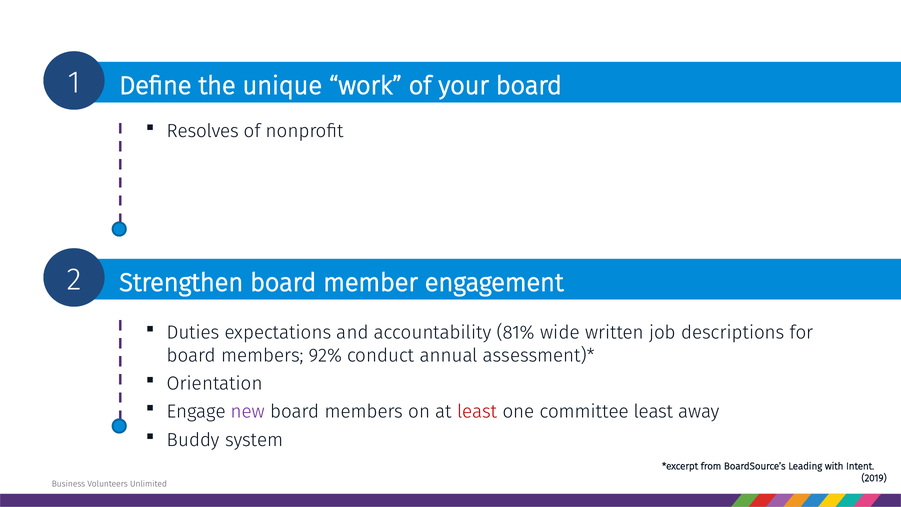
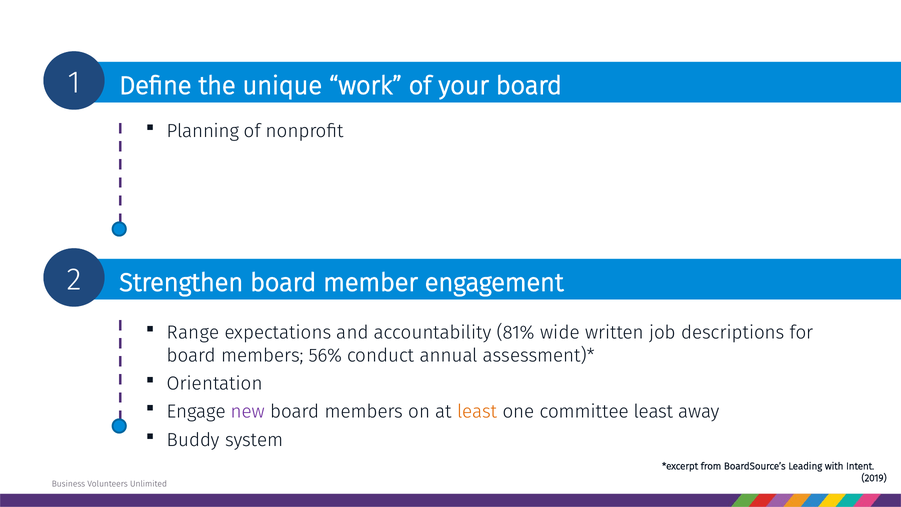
Resolves: Resolves -> Planning
Duties: Duties -> Range
92%: 92% -> 56%
least at (477, 412) colour: red -> orange
